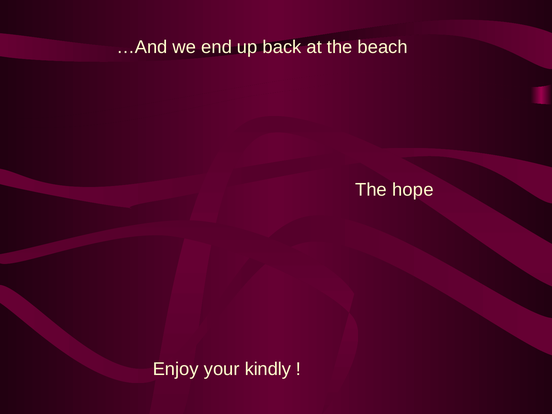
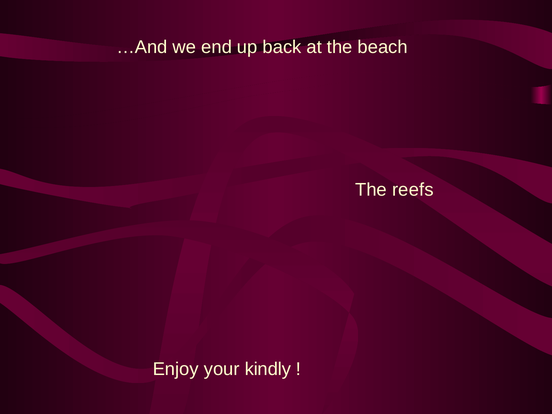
hope: hope -> reefs
